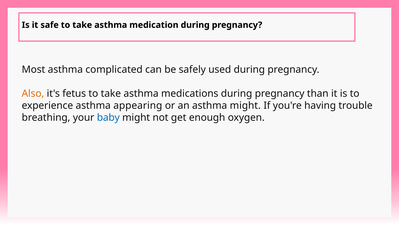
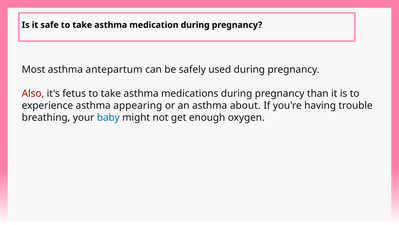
complicated: complicated -> antepartum
Also colour: orange -> red
asthma might: might -> about
